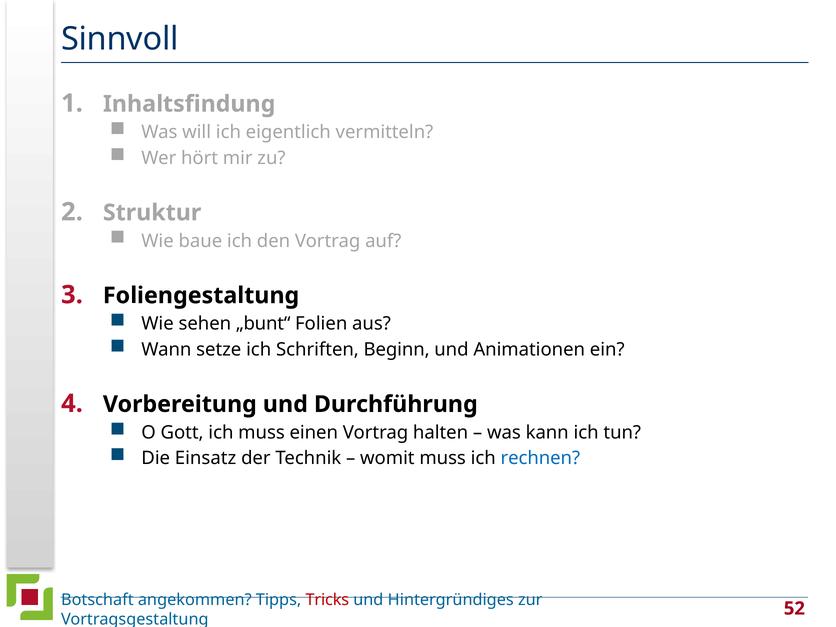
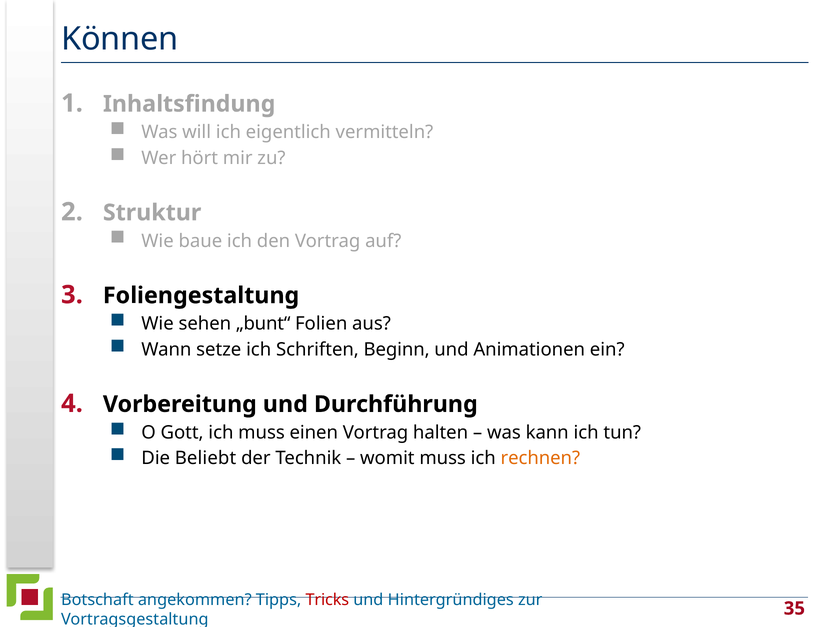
Sinnvoll: Sinnvoll -> Können
Einsatz: Einsatz -> Beliebt
rechnen colour: blue -> orange
52: 52 -> 35
